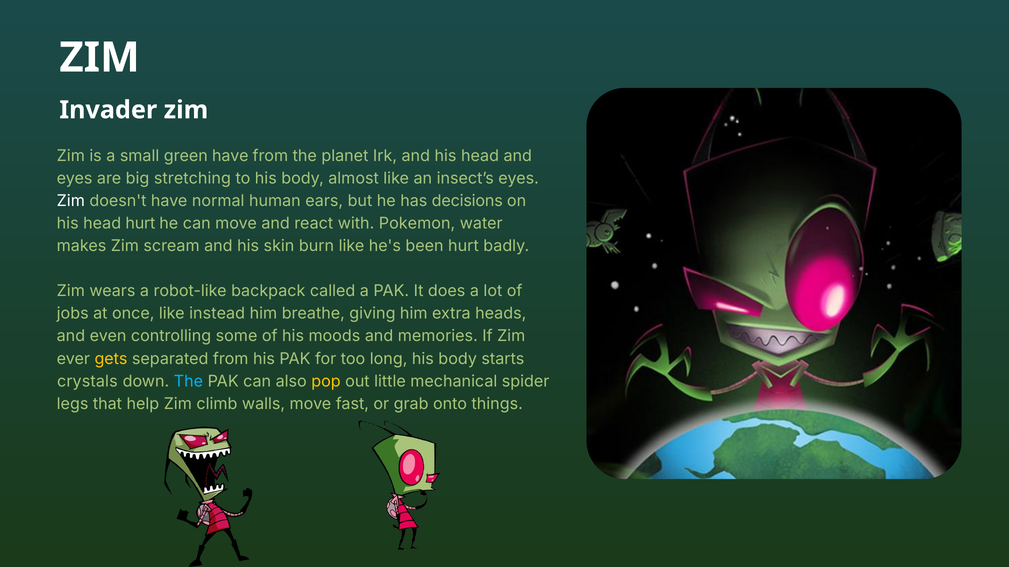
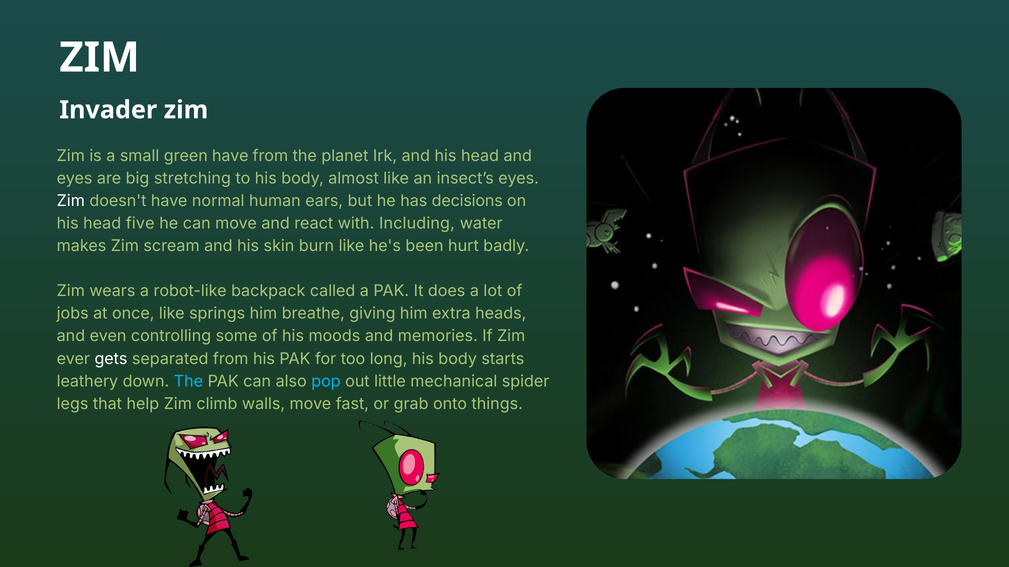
head hurt: hurt -> five
Pokemon: Pokemon -> Including
instead: instead -> springs
gets colour: yellow -> white
crystals: crystals -> leathery
pop colour: yellow -> light blue
